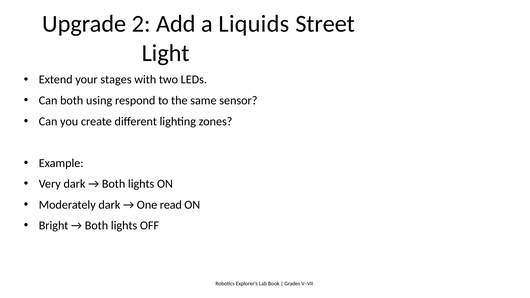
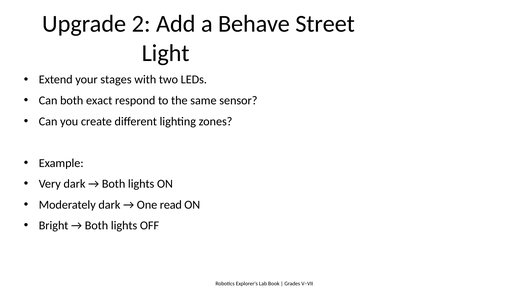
Liquids: Liquids -> Behave
using: using -> exact
